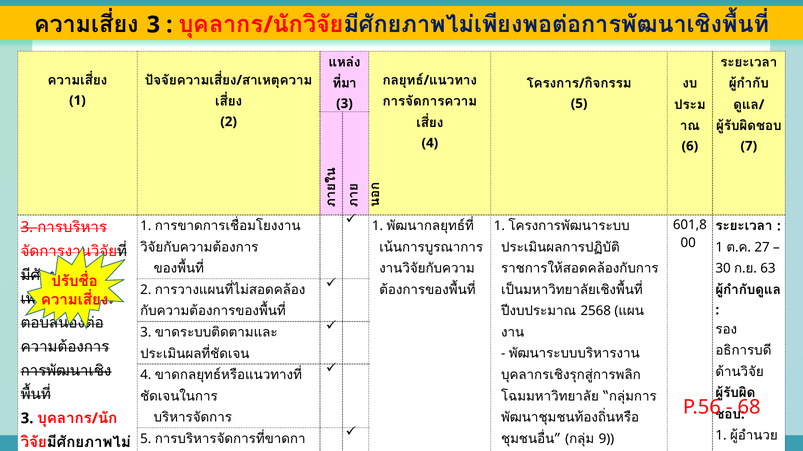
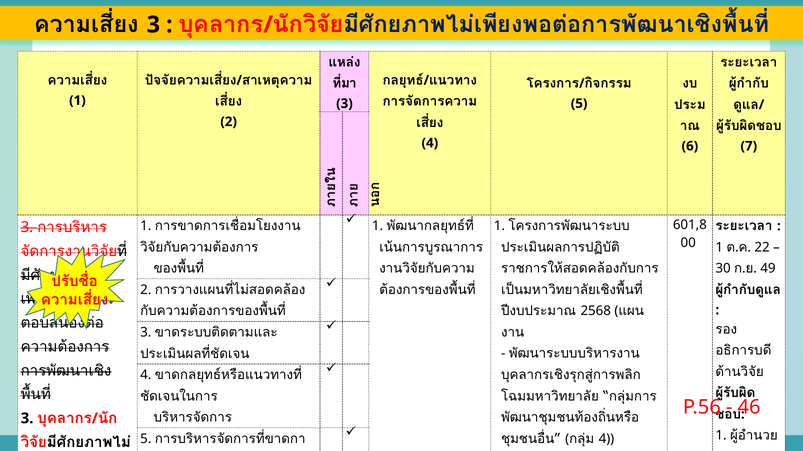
27: 27 -> 22
63: 63 -> 49
68: 68 -> 46
9 at (606, 439): 9 -> 4
